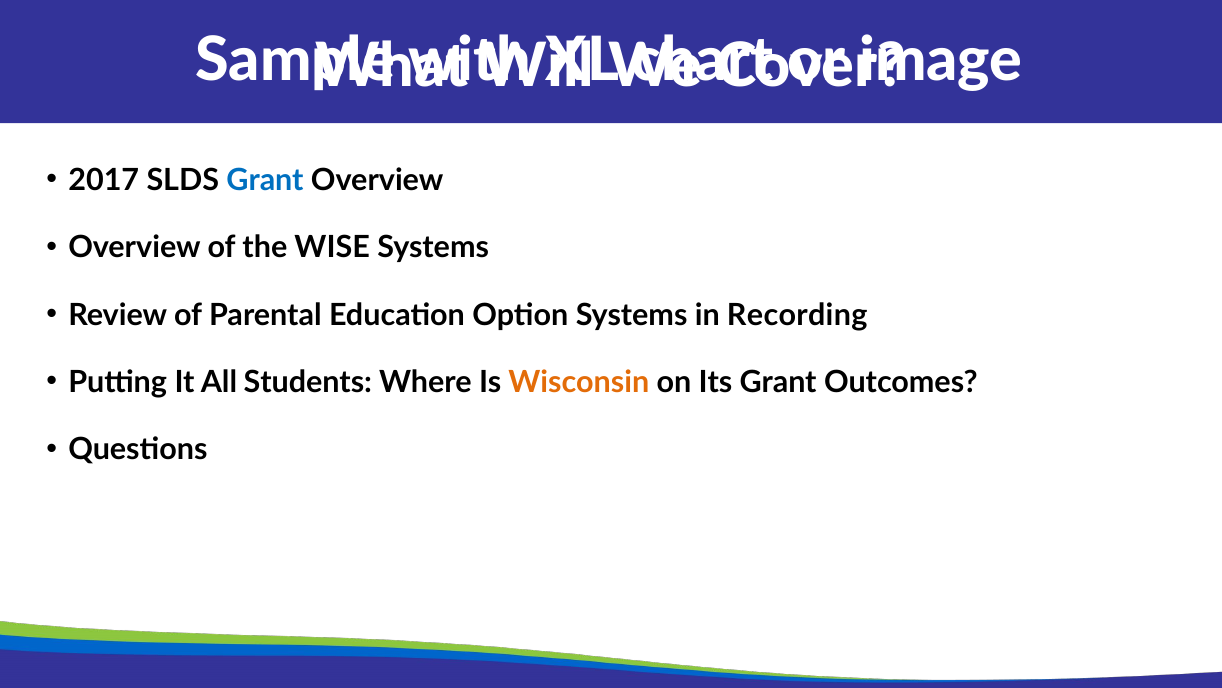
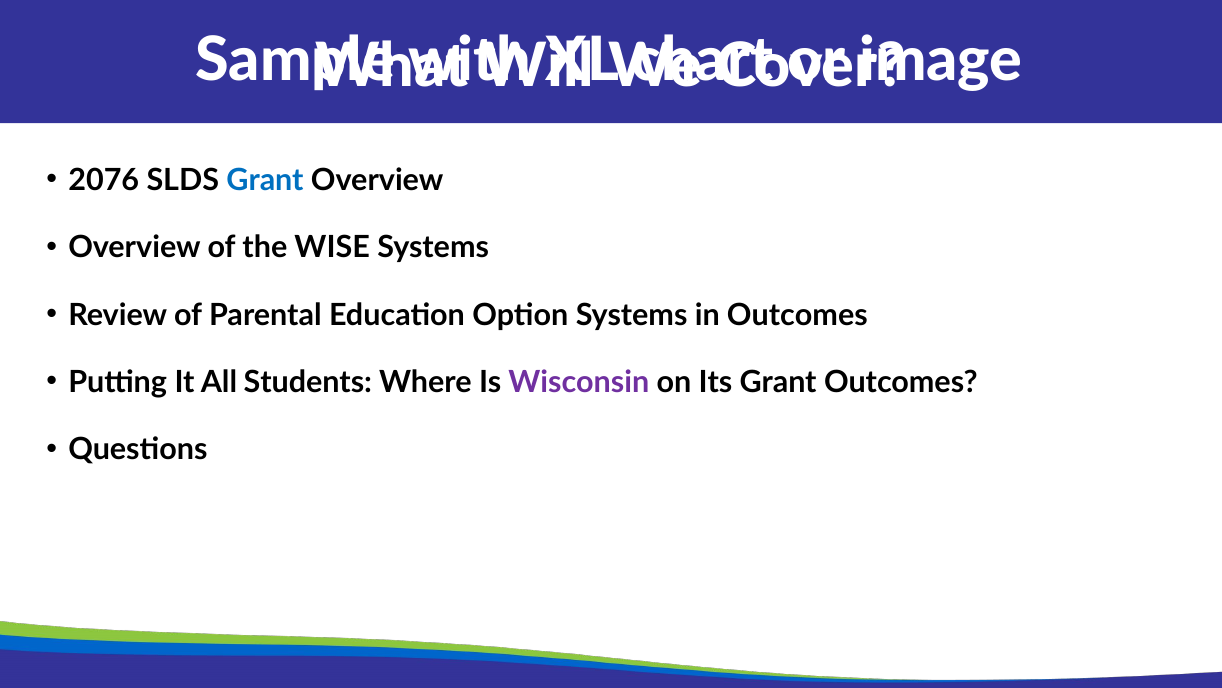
2017: 2017 -> 2076
in Recording: Recording -> Outcomes
Wisconsin colour: orange -> purple
